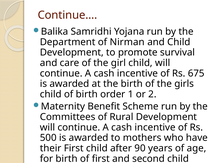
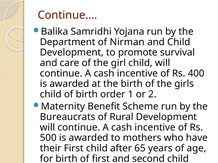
675: 675 -> 400
Committees: Committees -> Bureaucrats
90: 90 -> 65
